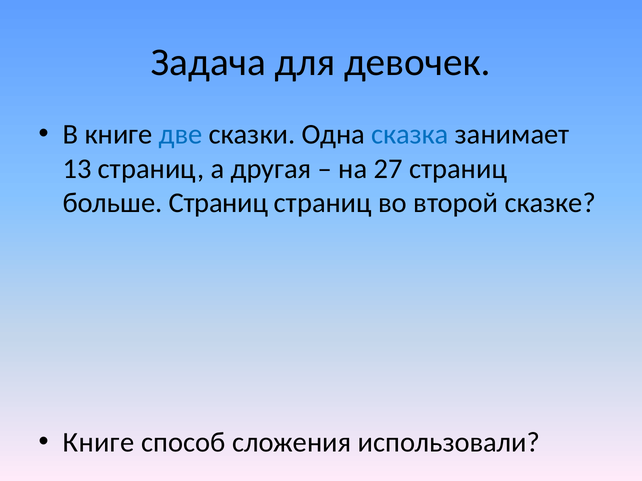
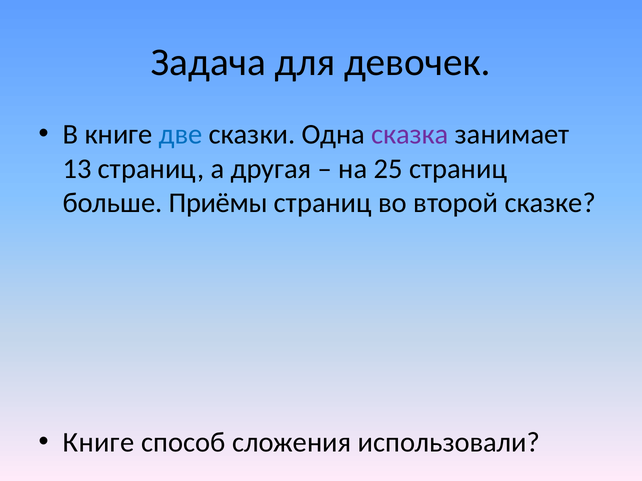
сказка at (410, 135) colour: blue -> purple
27: 27 -> 25
больше Страниц: Страниц -> Приёмы
